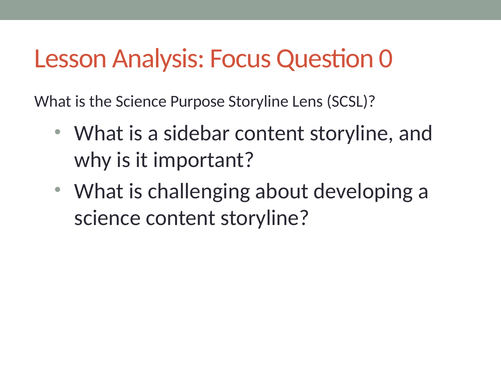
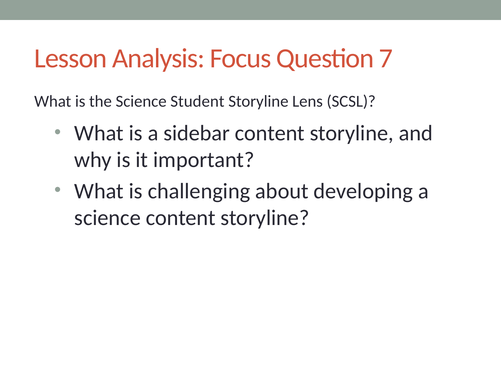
0: 0 -> 7
Purpose: Purpose -> Student
